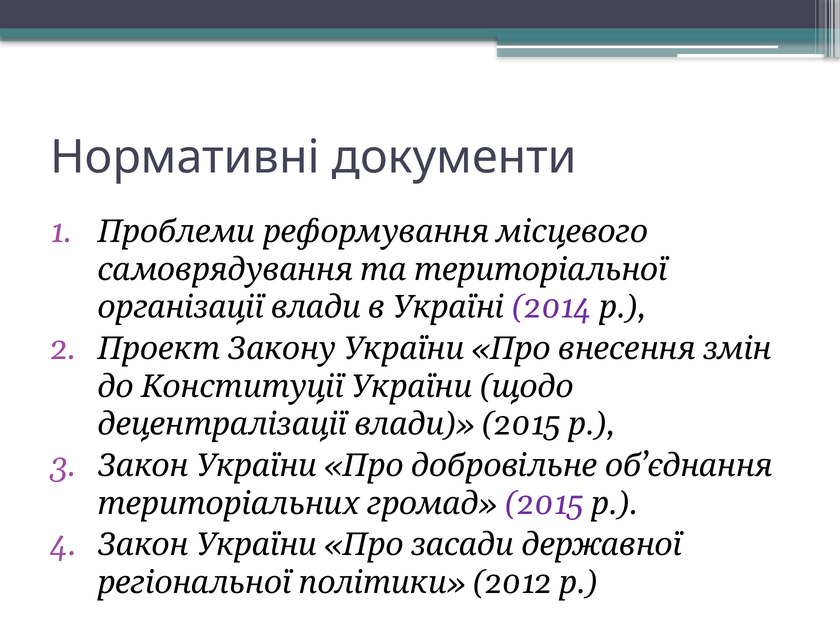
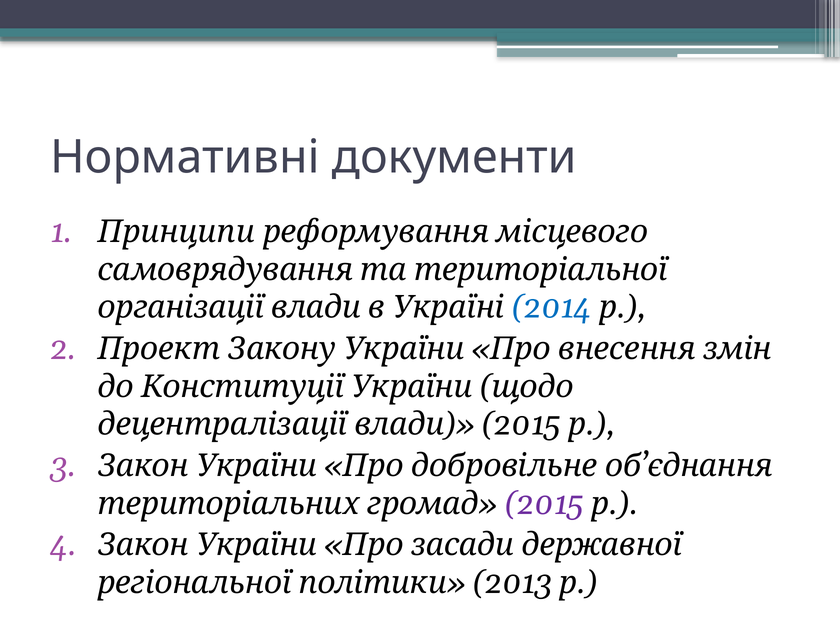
Проблеми: Проблеми -> Принципи
2014 colour: purple -> blue
2012: 2012 -> 2013
